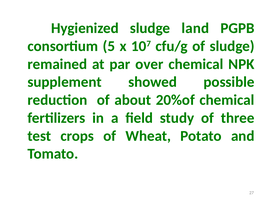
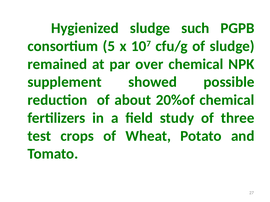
land: land -> such
